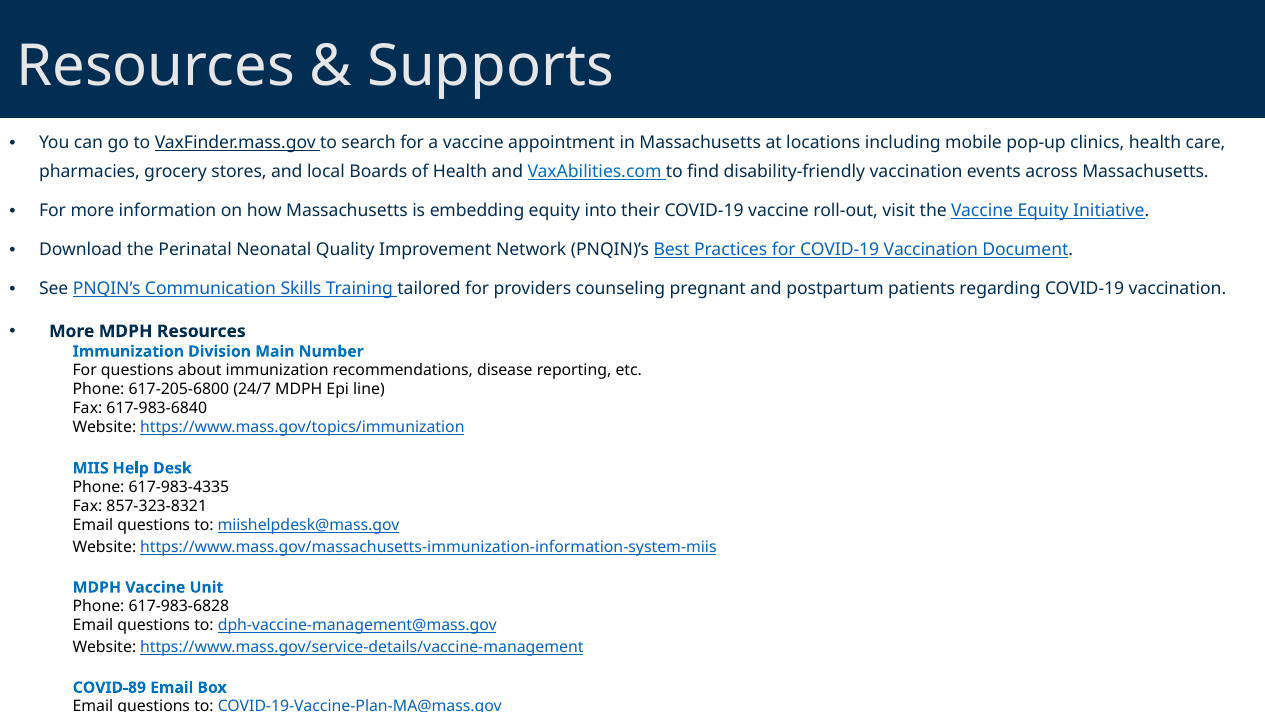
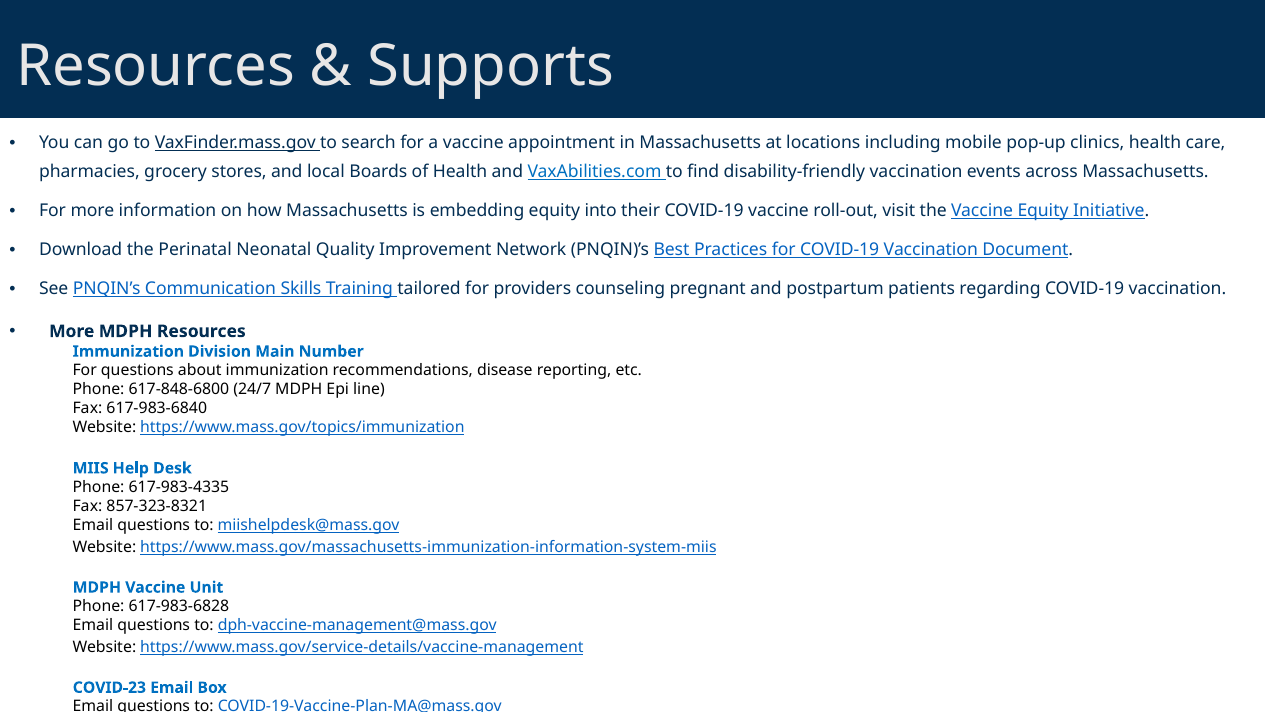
617-205-6800: 617-205-6800 -> 617-848-6800
COVID-89: COVID-89 -> COVID-23
